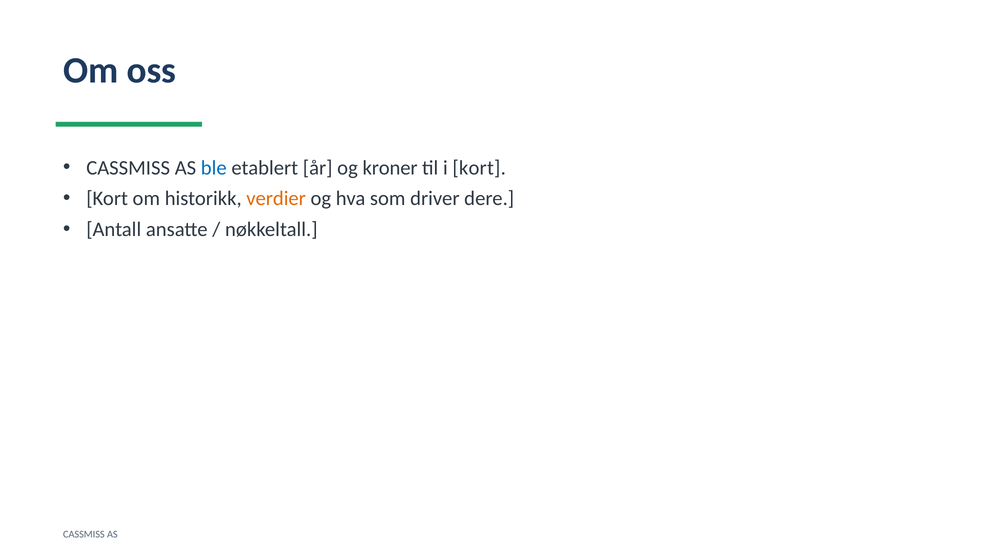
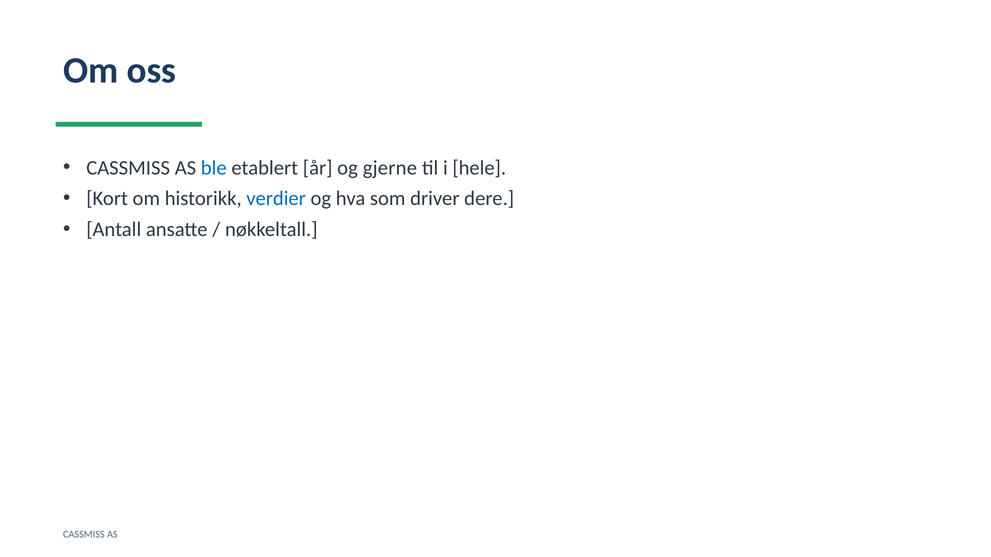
kroner: kroner -> gjerne
i kort: kort -> hele
verdier colour: orange -> blue
